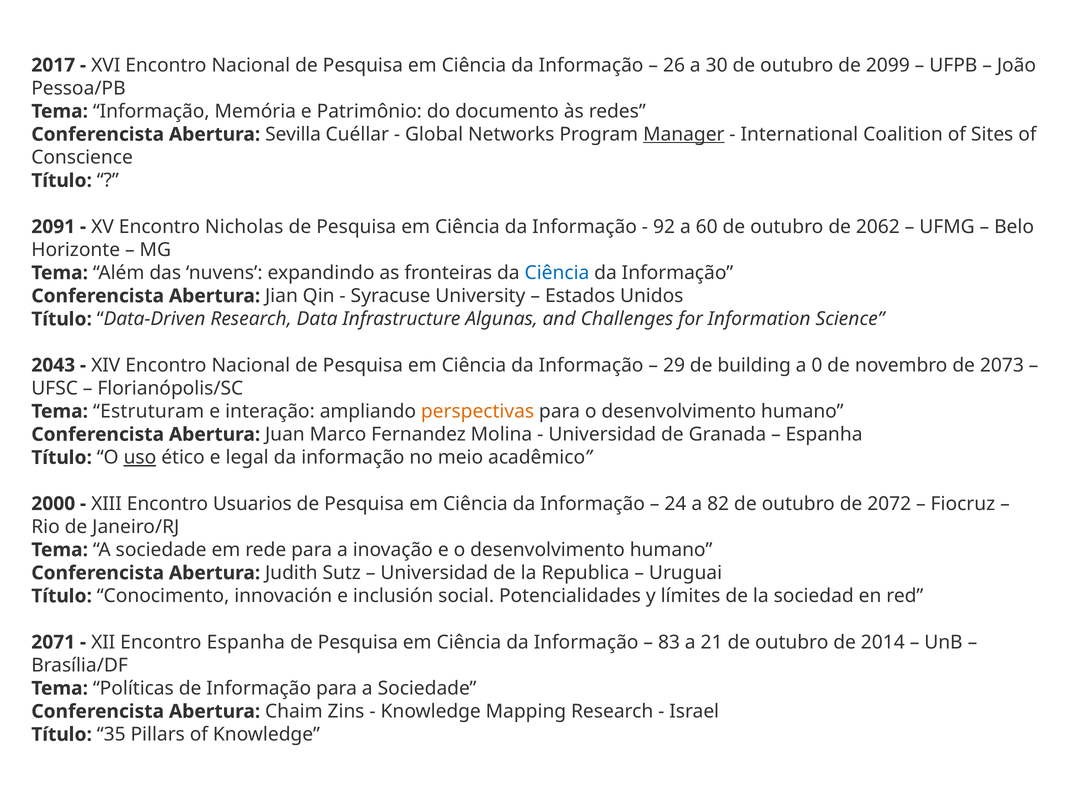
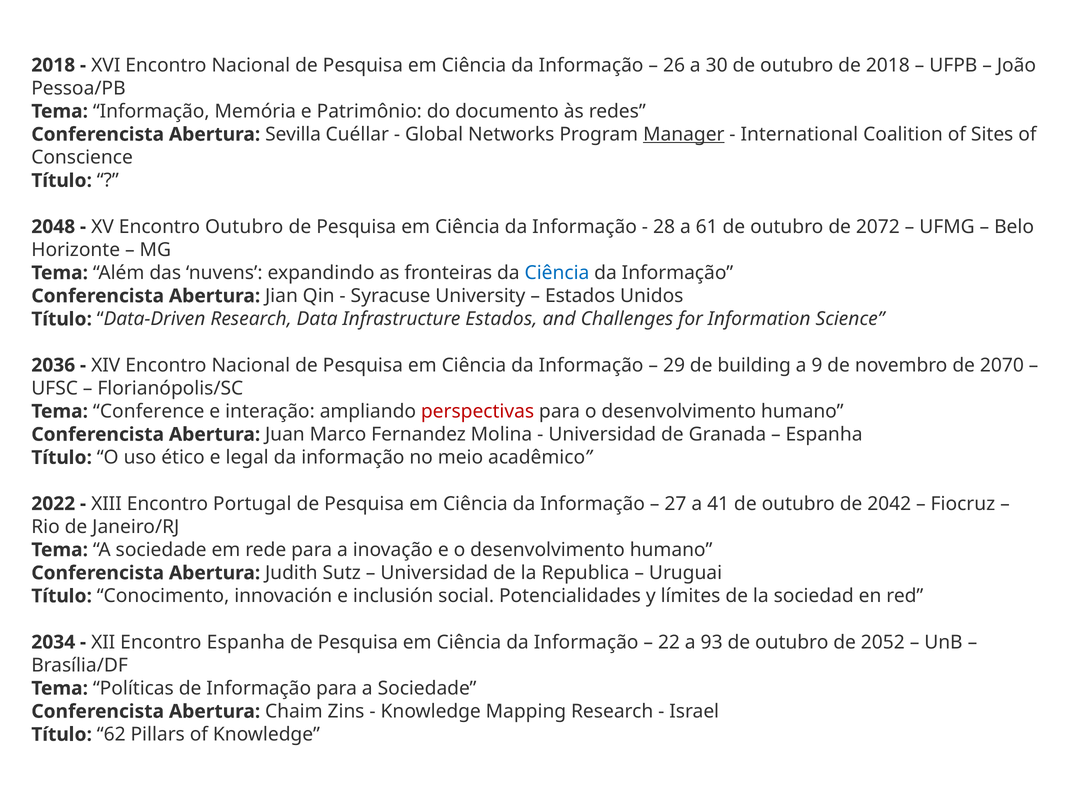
2017 at (53, 65): 2017 -> 2018
de 2099: 2099 -> 2018
2091: 2091 -> 2048
Encontro Nicholas: Nicholas -> Outubro
92: 92 -> 28
60: 60 -> 61
2062: 2062 -> 2072
Infrastructure Algunas: Algunas -> Estados
2043: 2043 -> 2036
0: 0 -> 9
2073: 2073 -> 2070
Estruturam: Estruturam -> Conference
perspectivas colour: orange -> red
uso underline: present -> none
2000: 2000 -> 2022
Usuarios: Usuarios -> Portugal
24: 24 -> 27
82: 82 -> 41
2072: 2072 -> 2042
2071: 2071 -> 2034
83: 83 -> 22
21: 21 -> 93
2014: 2014 -> 2052
35: 35 -> 62
